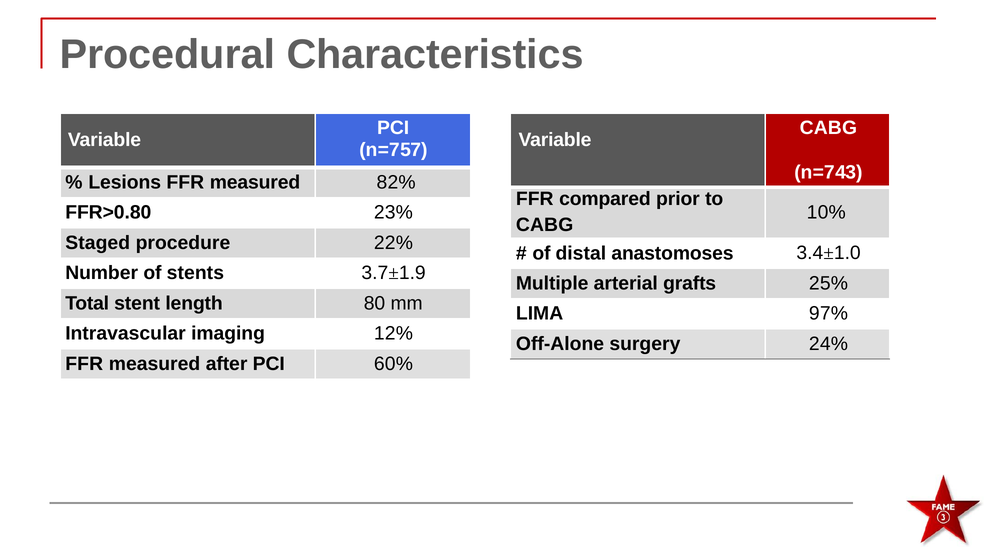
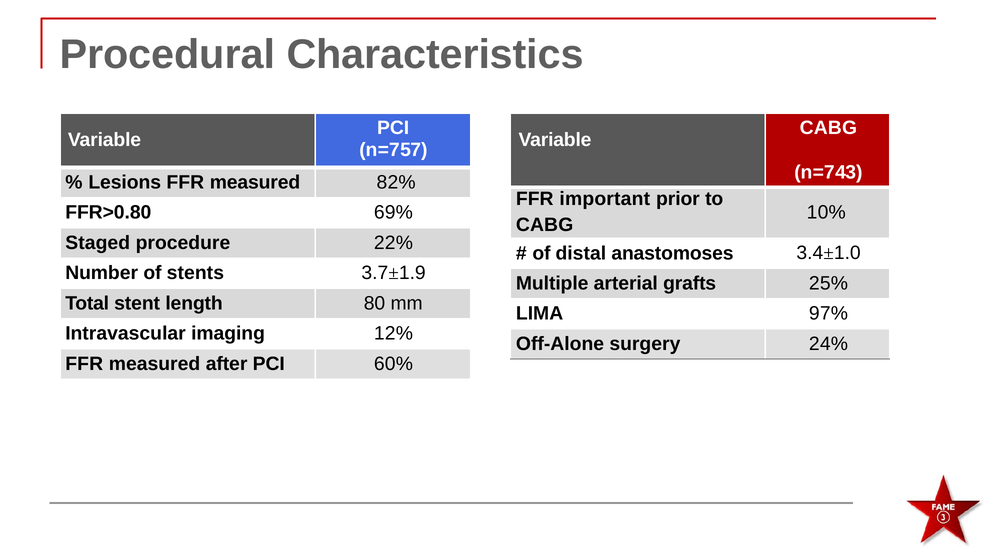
compared: compared -> important
23%: 23% -> 69%
